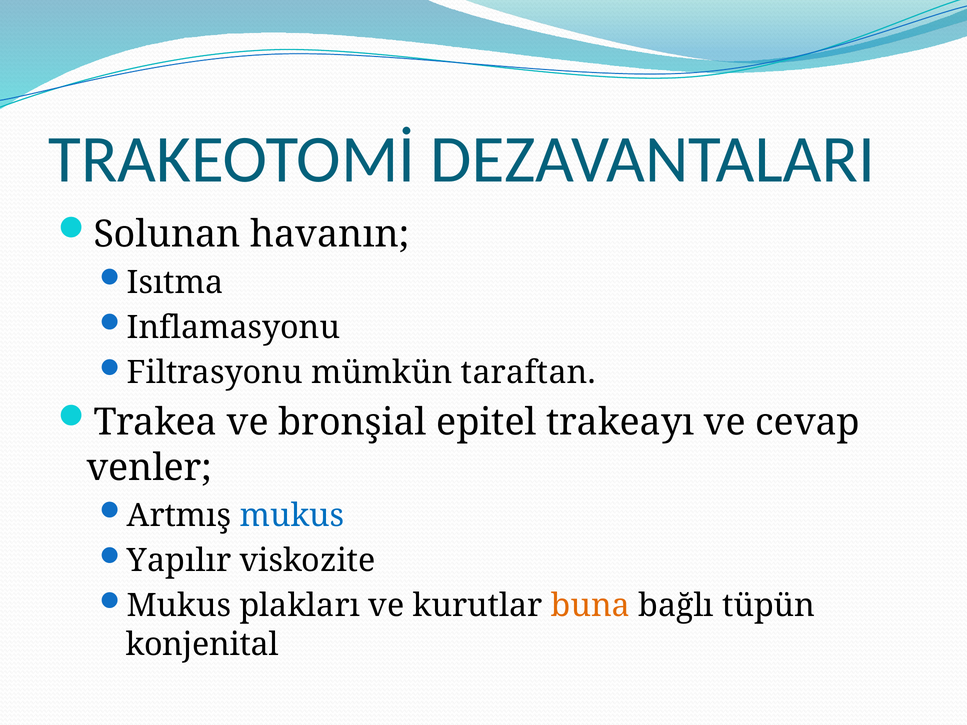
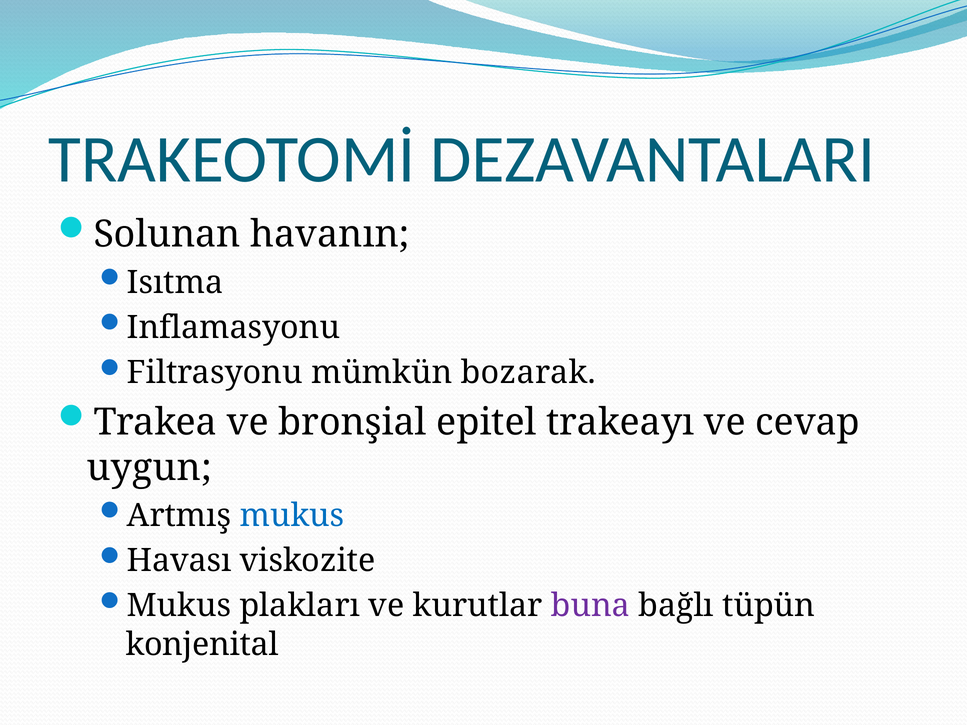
taraftan: taraftan -> bozarak
venler: venler -> uygun
Yapılır: Yapılır -> Havası
buna colour: orange -> purple
